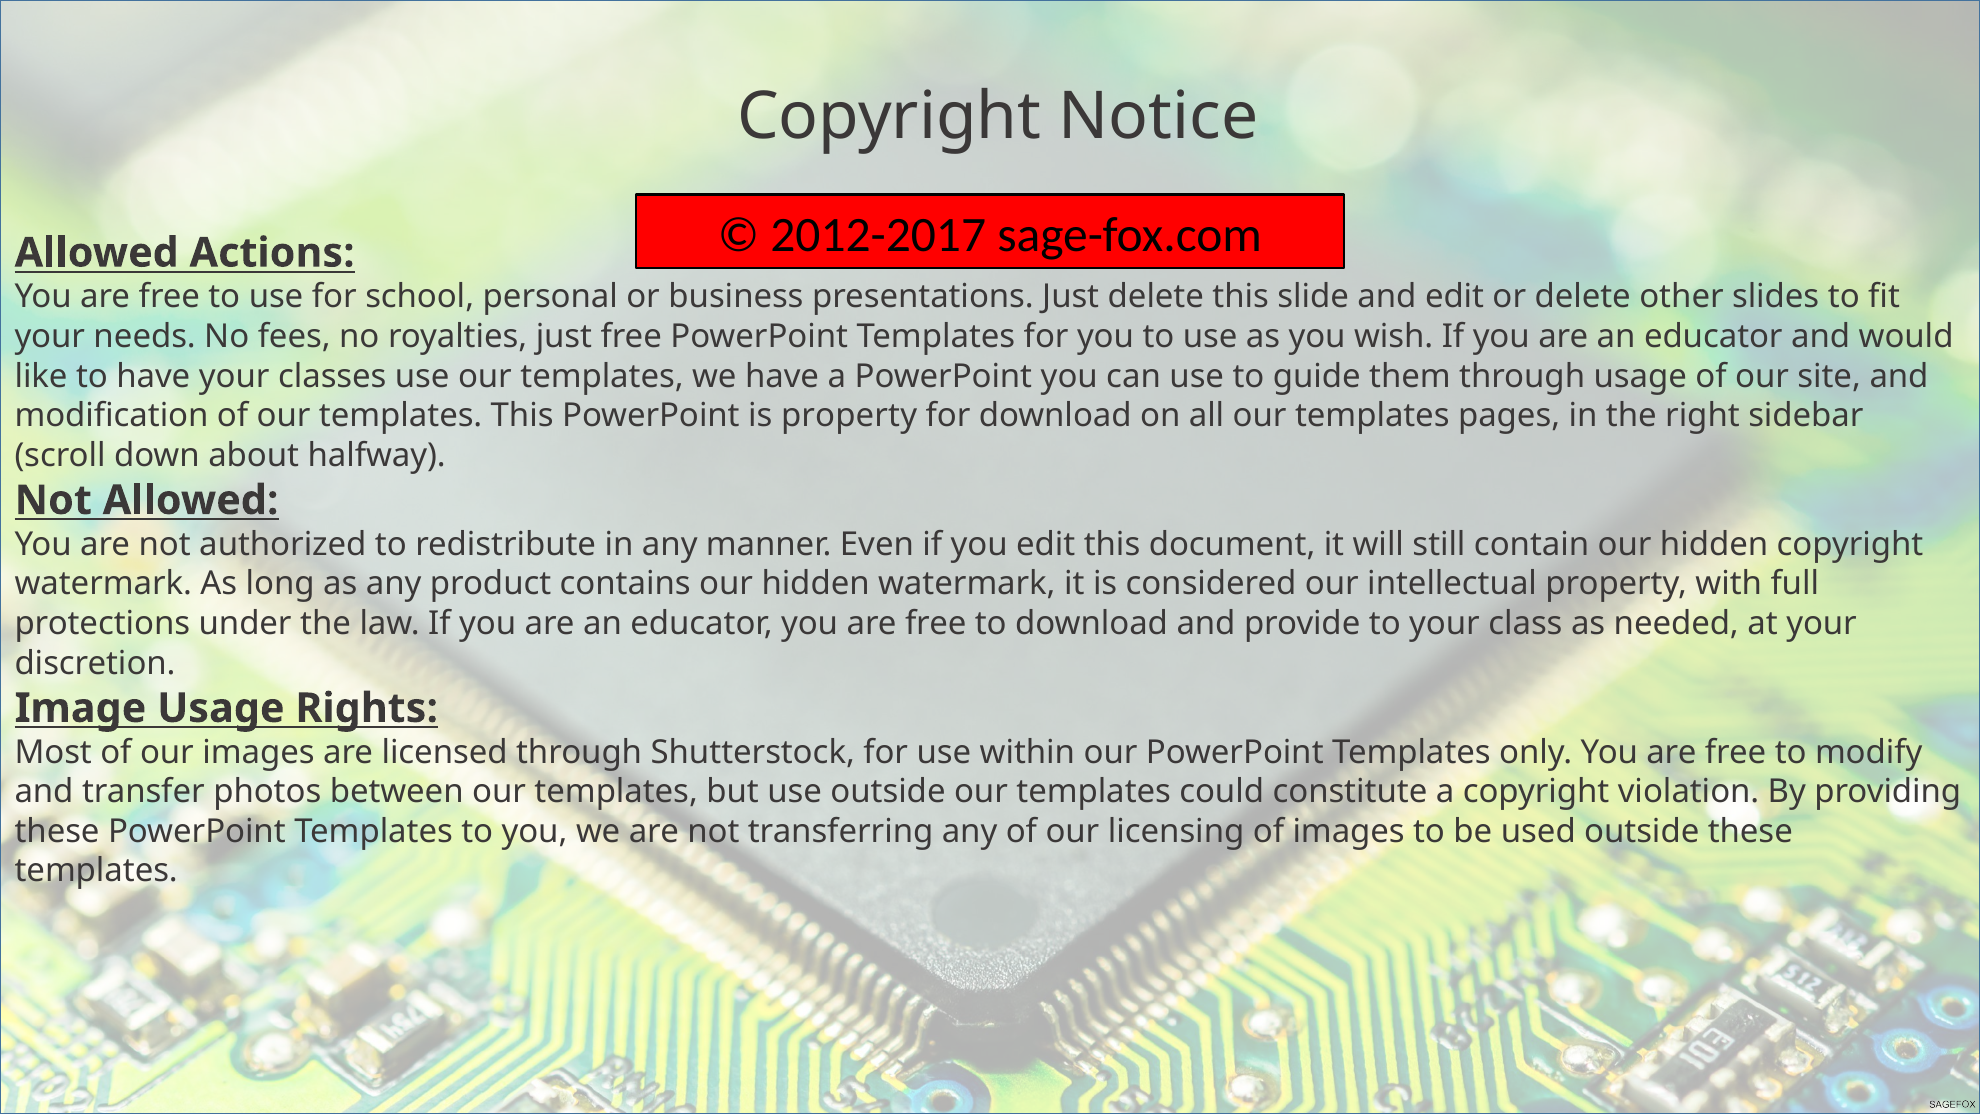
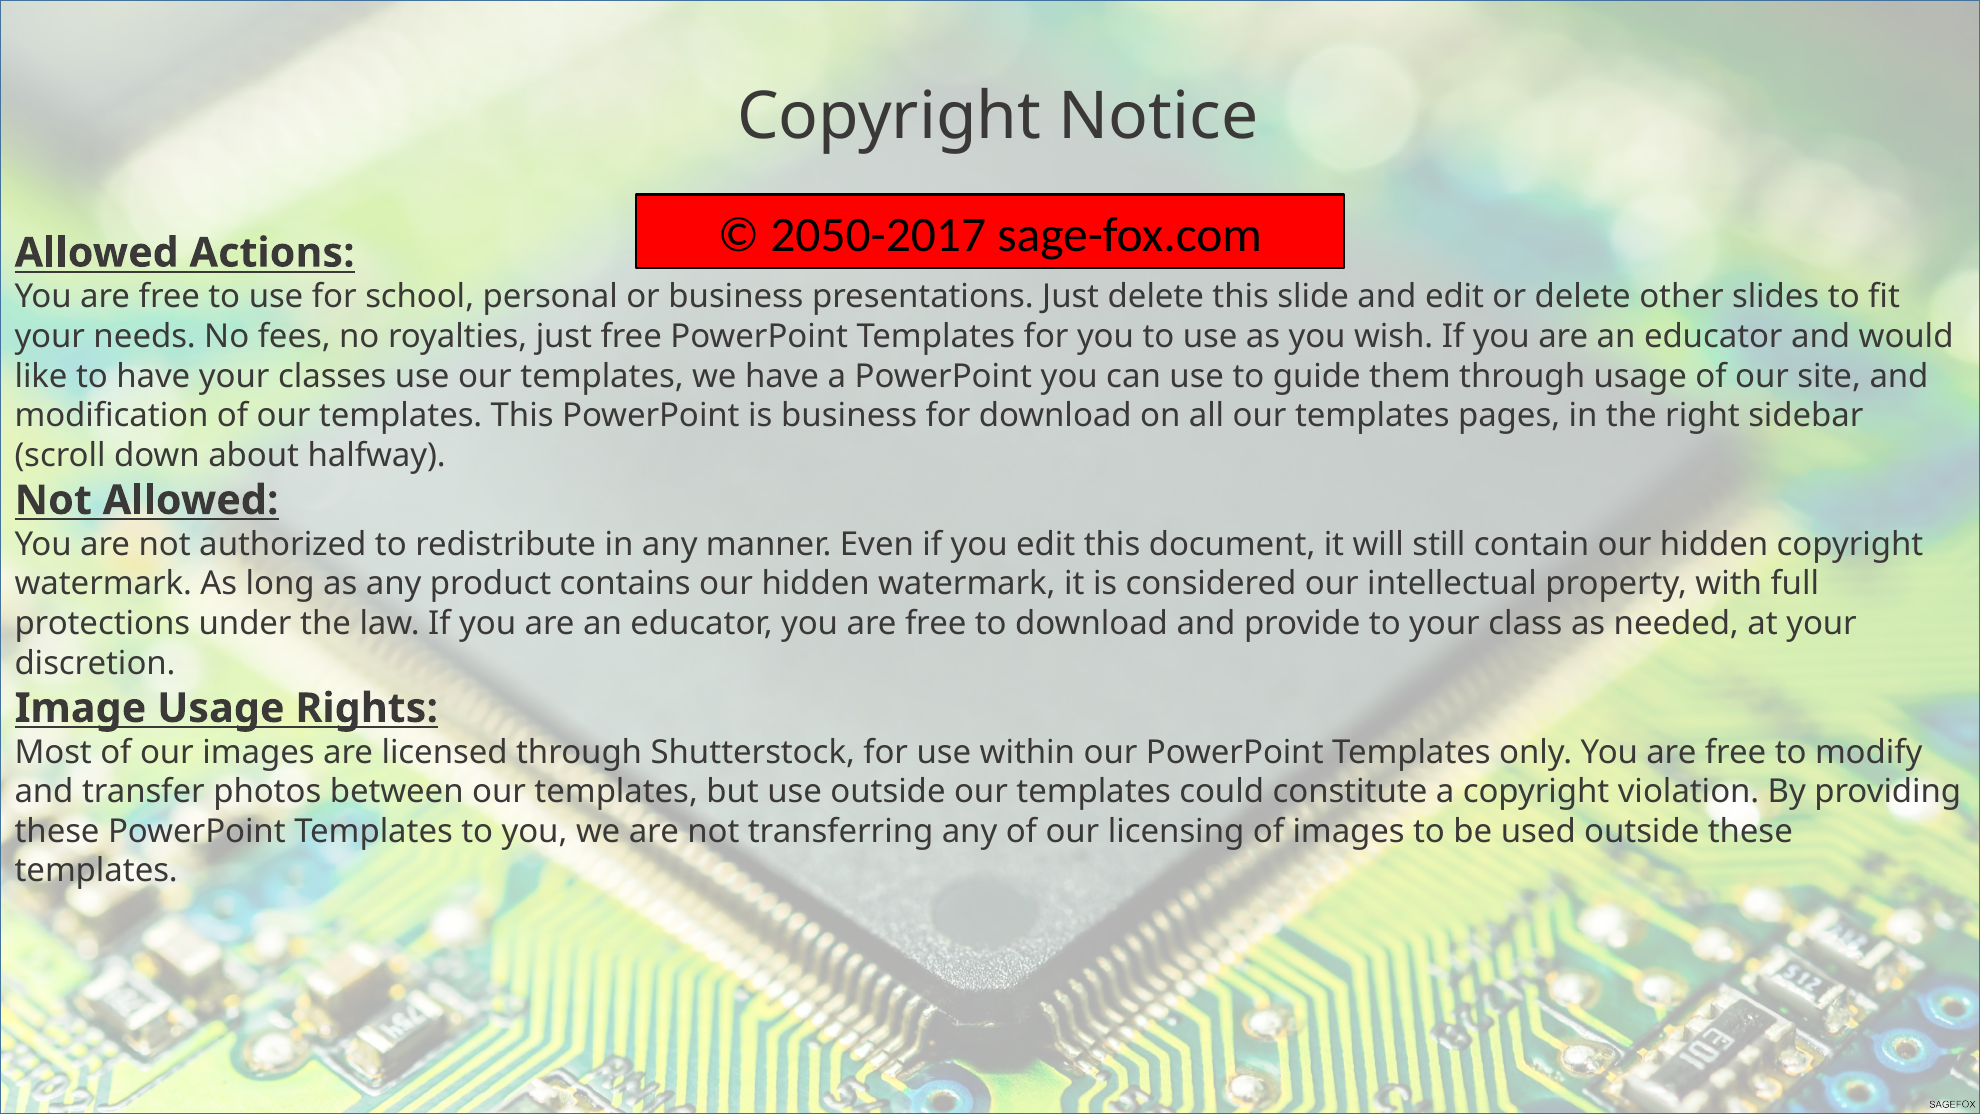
2012-2017: 2012-2017 -> 2050-2017
is property: property -> business
